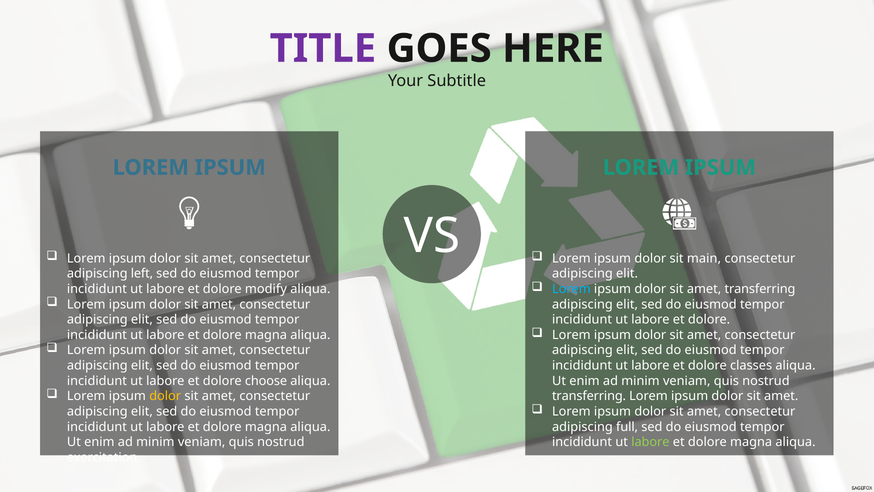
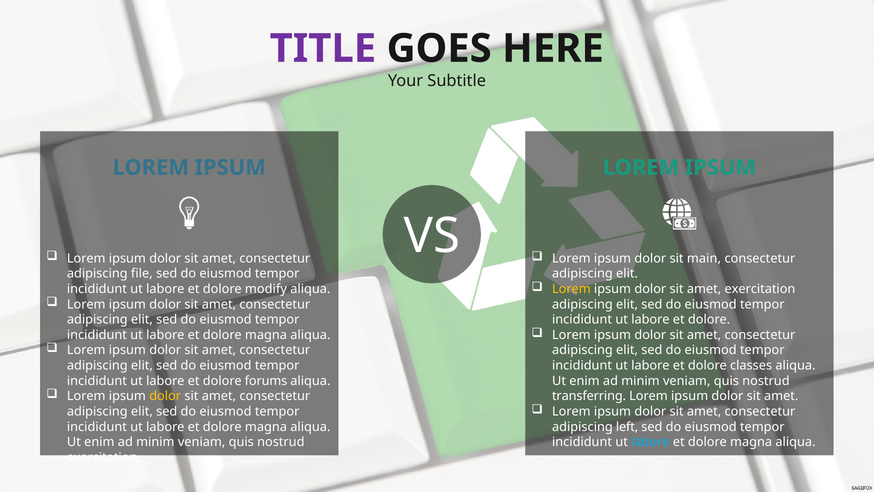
left: left -> file
Lorem at (571, 289) colour: light blue -> yellow
amet transferring: transferring -> exercitation
choose: choose -> forums
full: full -> left
labore at (650, 442) colour: light green -> light blue
